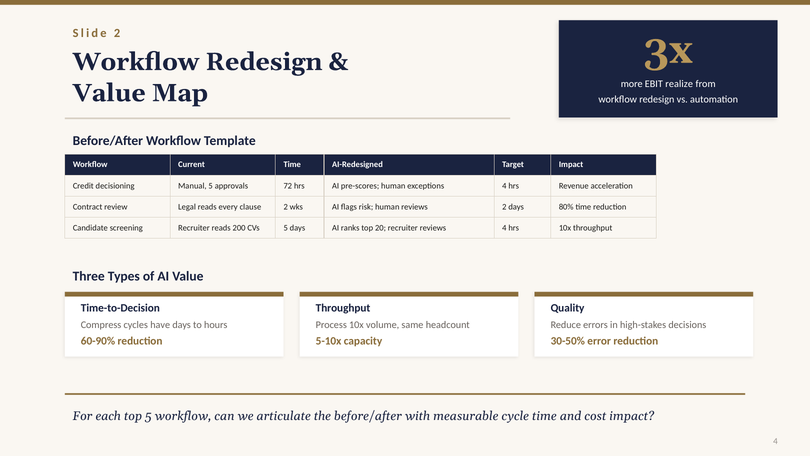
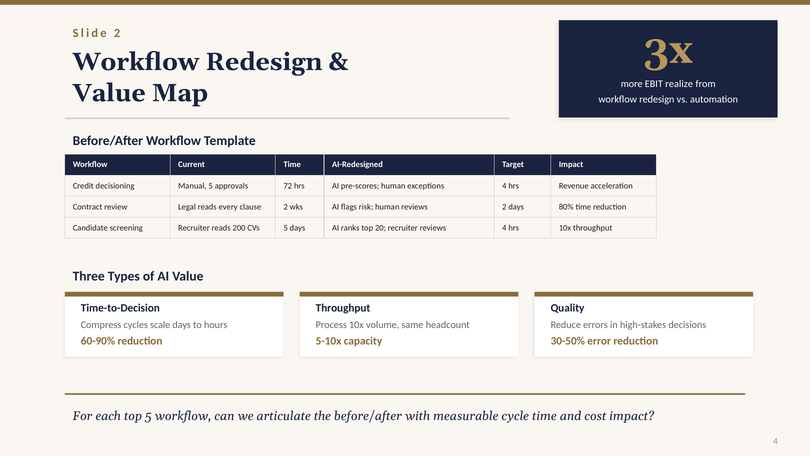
have: have -> scale
